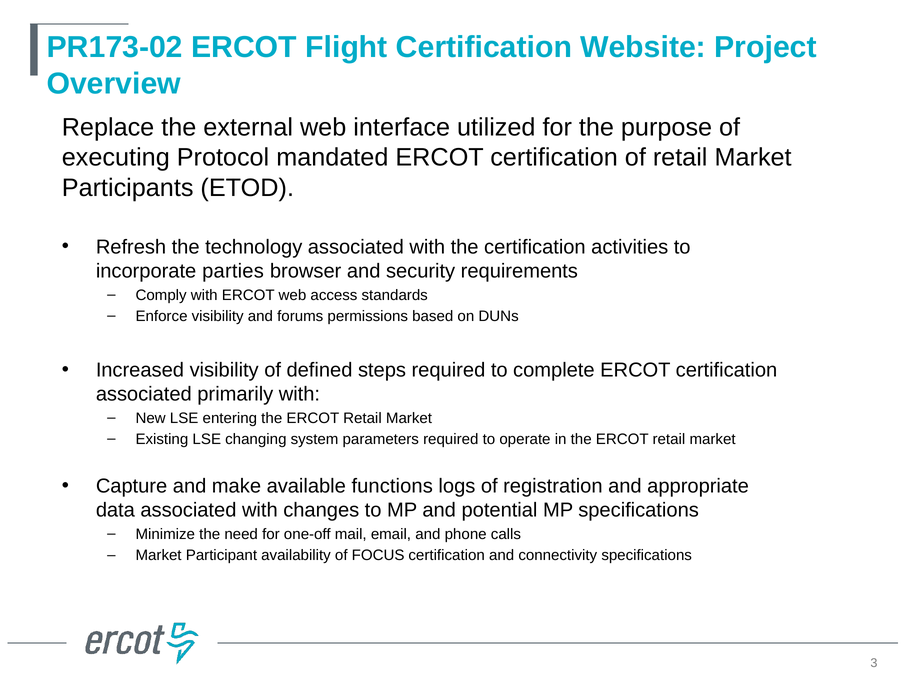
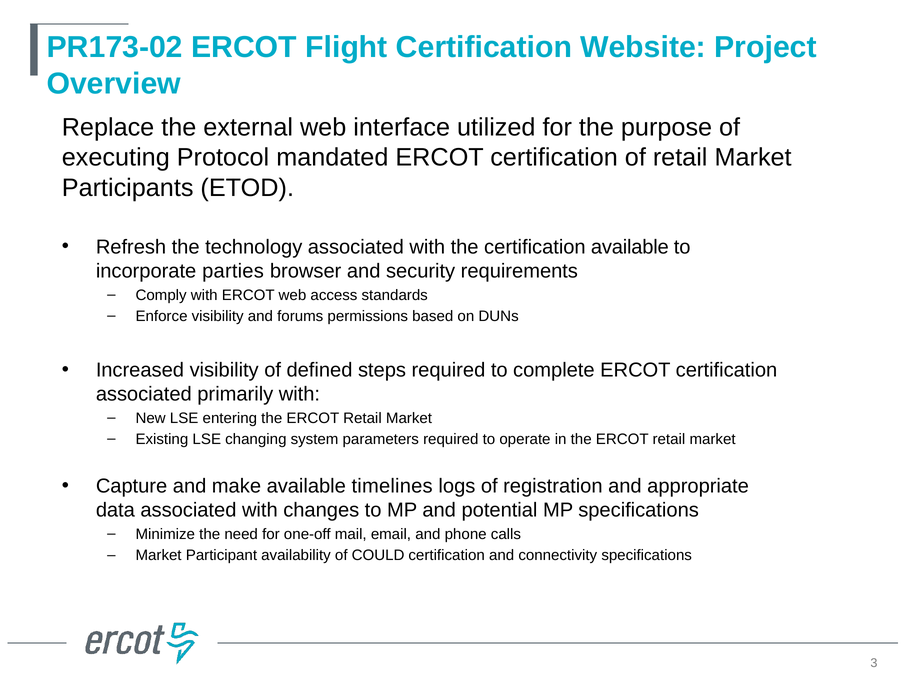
certification activities: activities -> available
functions: functions -> timelines
FOCUS: FOCUS -> COULD
